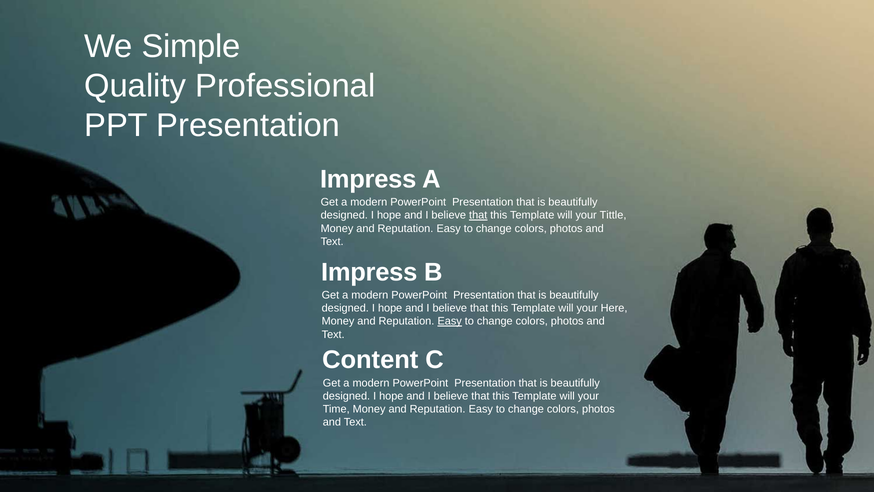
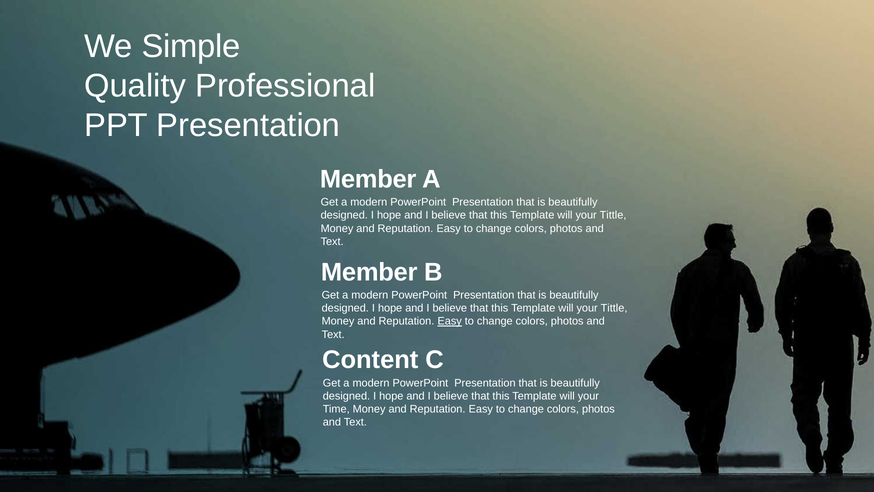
Impress at (368, 179): Impress -> Member
that at (478, 215) underline: present -> none
Impress at (369, 272): Impress -> Member
Here at (614, 308): Here -> Tittle
